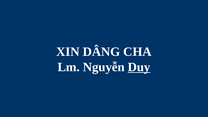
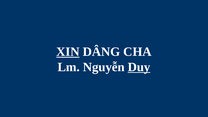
XIN underline: none -> present
